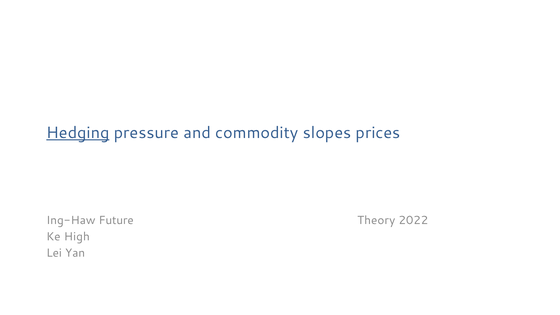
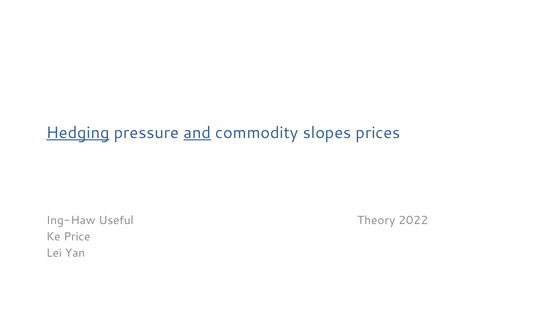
and underline: none -> present
Future: Future -> Useful
High: High -> Price
